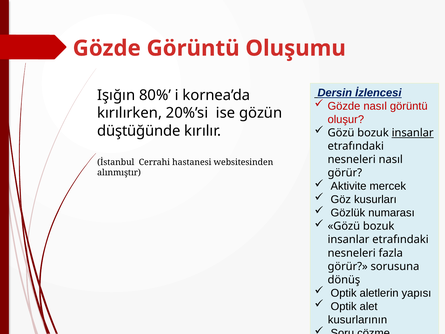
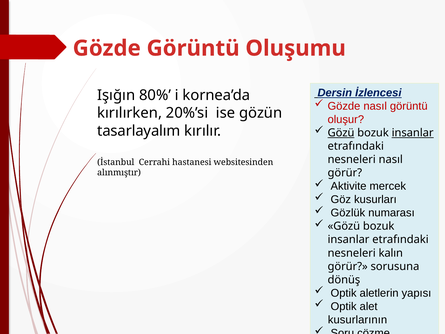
düştüğünde: düştüğünde -> tasarlayalım
Gözü at (341, 133) underline: none -> present
fazla: fazla -> kalın
